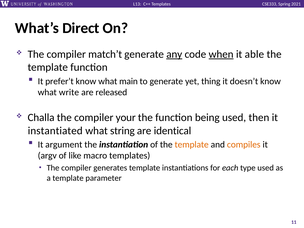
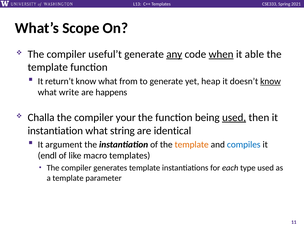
Direct: Direct -> Scope
match’t: match’t -> useful’t
prefer’t: prefer’t -> return’t
main: main -> from
thing: thing -> heap
know at (270, 81) underline: none -> present
released: released -> happens
used at (234, 117) underline: none -> present
instantiated at (55, 131): instantiated -> instantiation
compiles colour: orange -> blue
argv: argv -> endl
